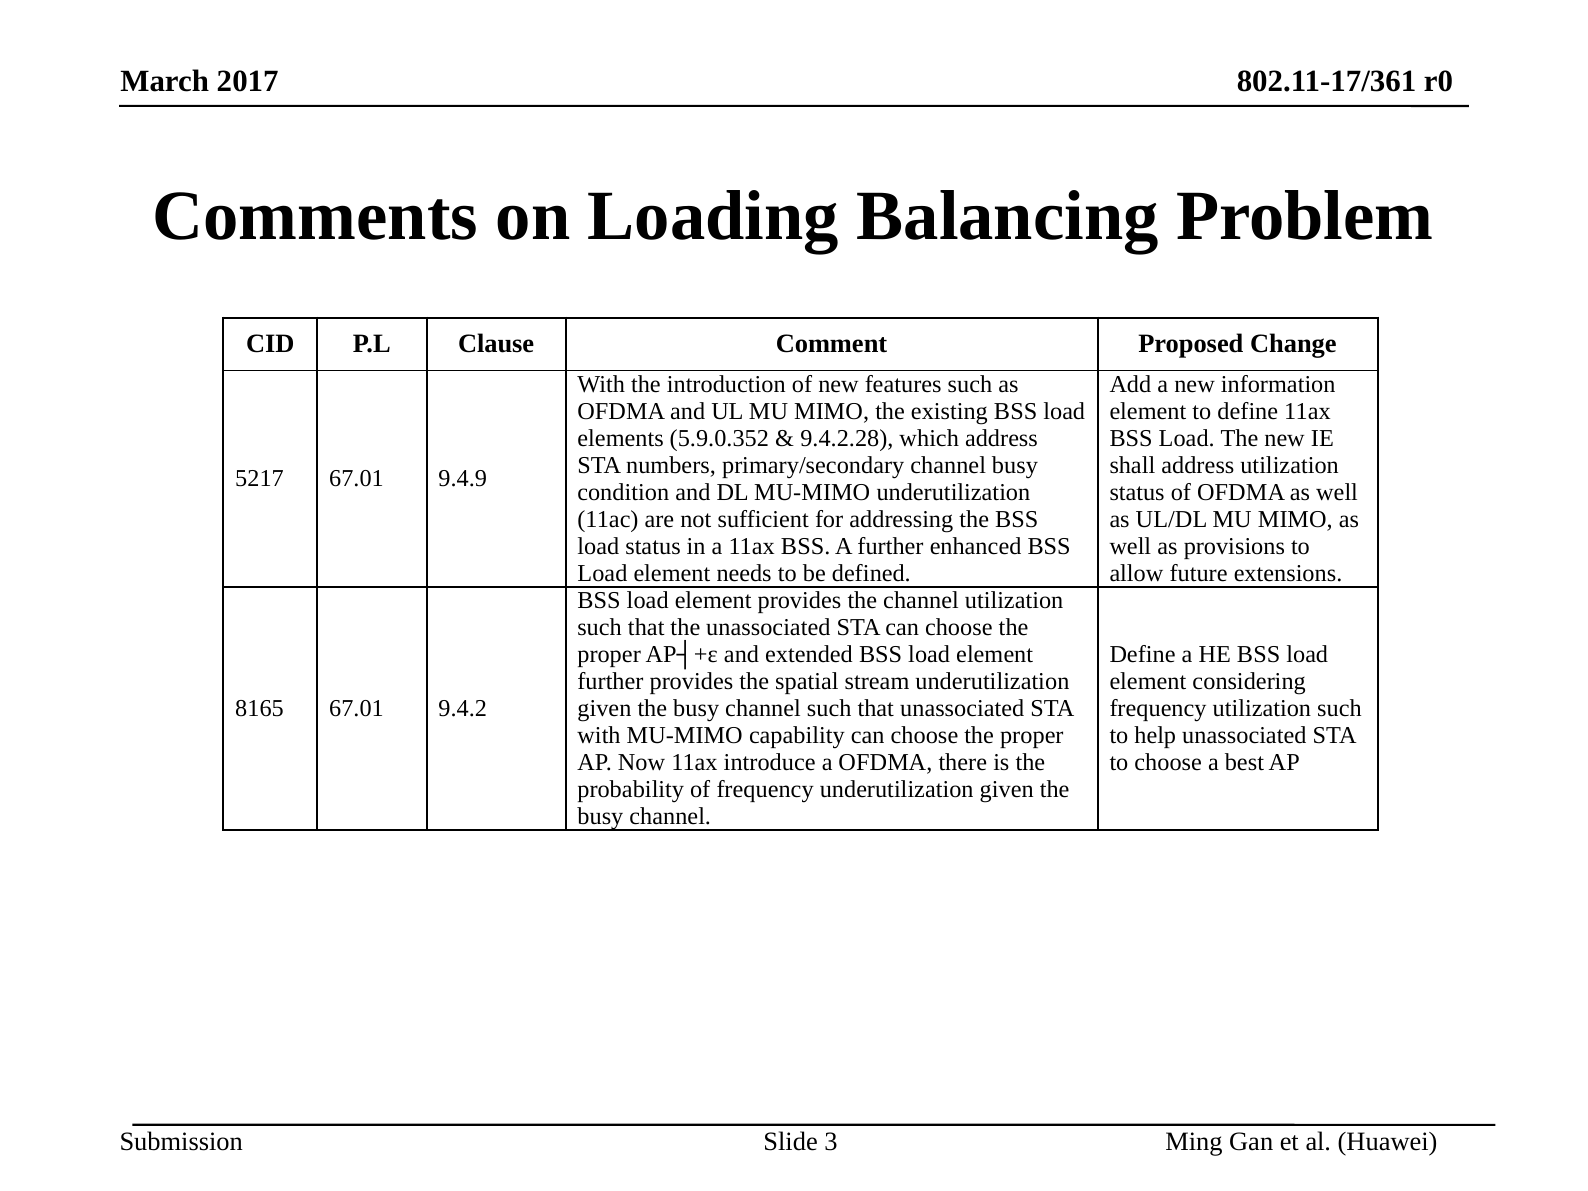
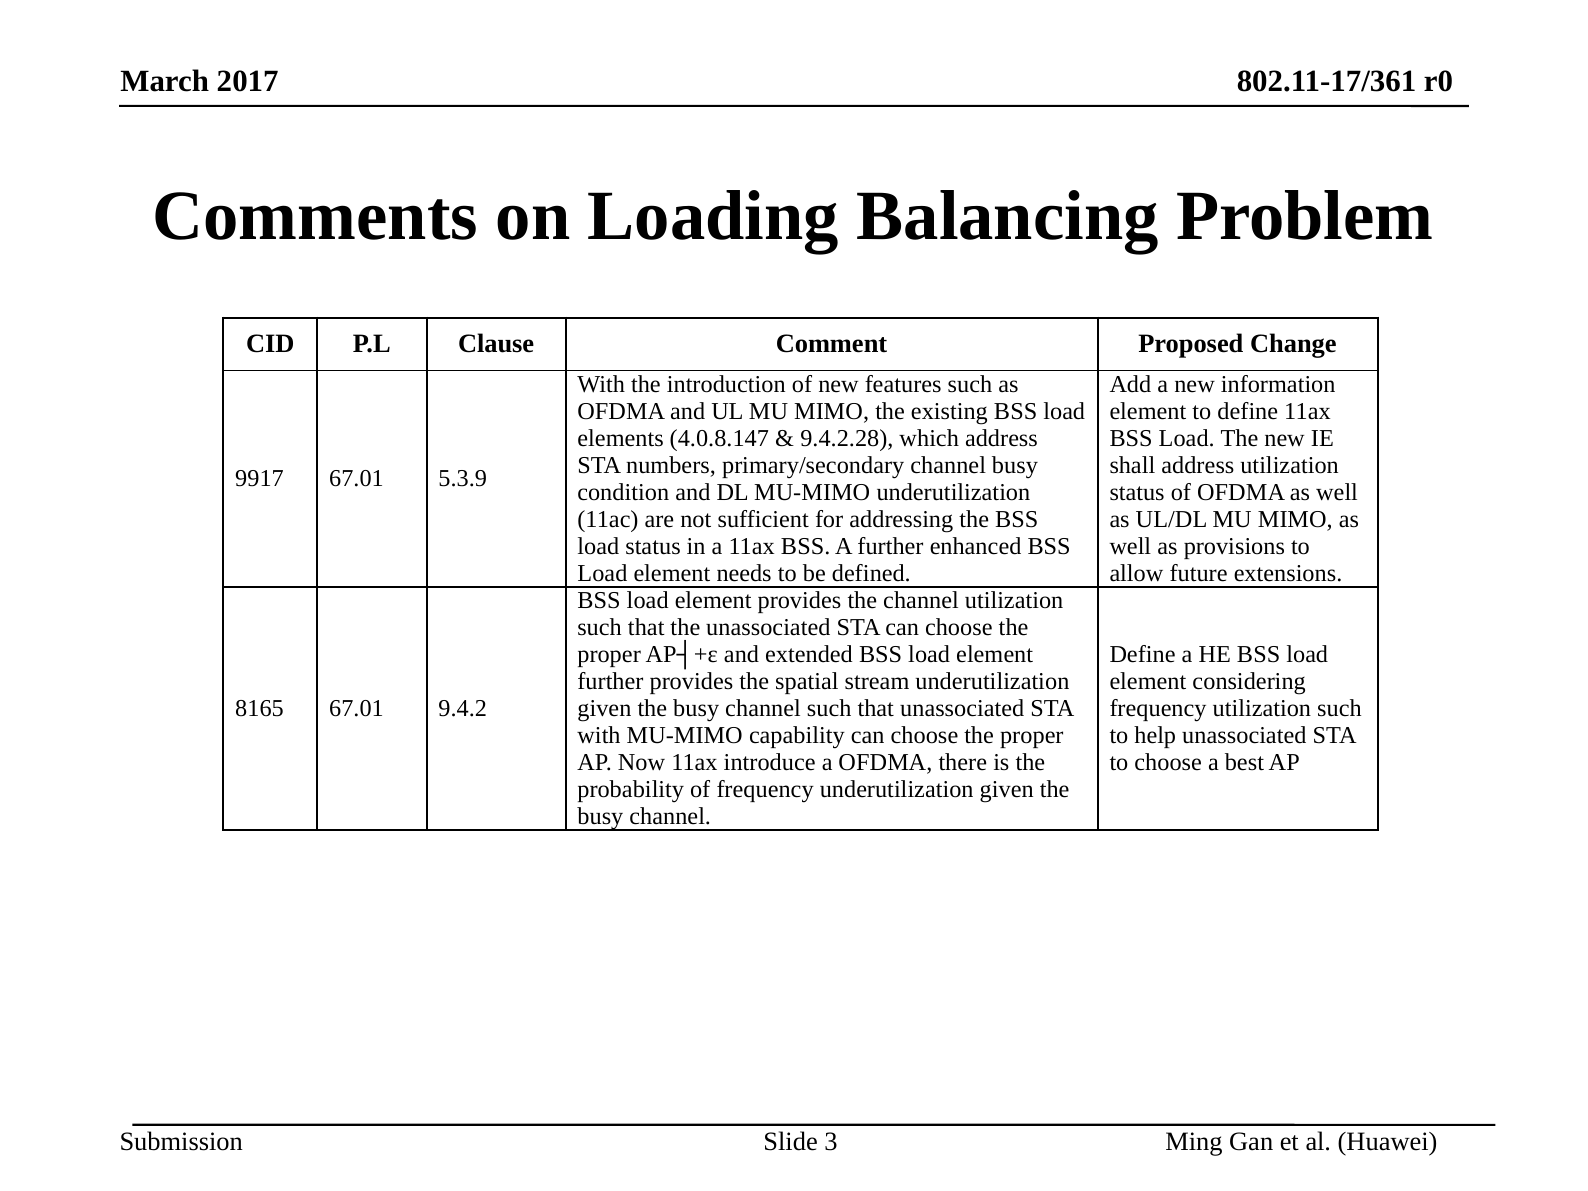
5.9.0.352: 5.9.0.352 -> 4.0.8.147
5217: 5217 -> 9917
9.4.9: 9.4.9 -> 5.3.9
